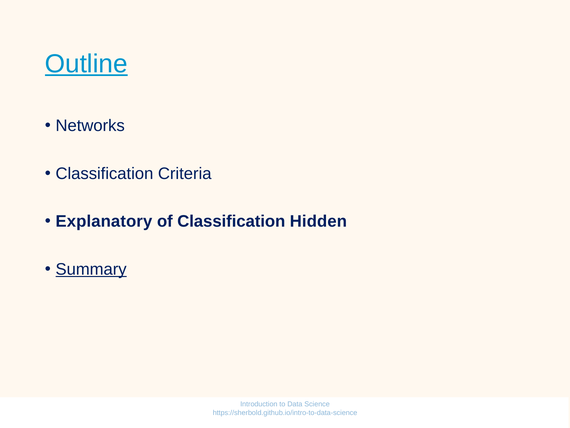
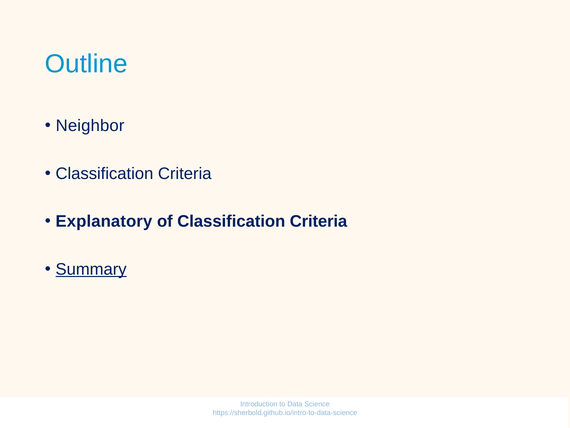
Outline underline: present -> none
Networks: Networks -> Neighbor
of Classification Hidden: Hidden -> Criteria
